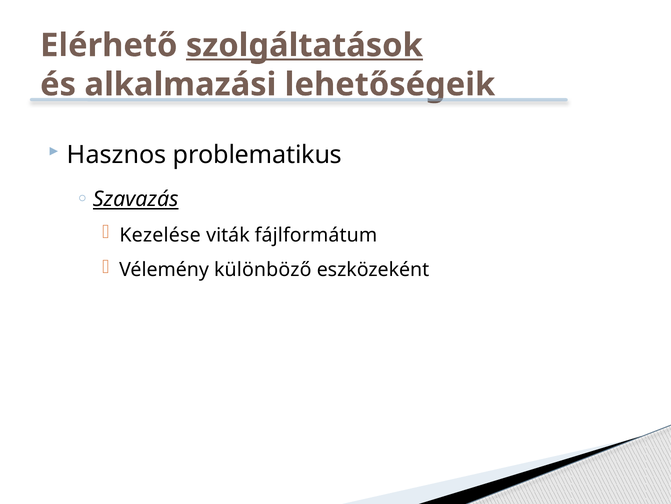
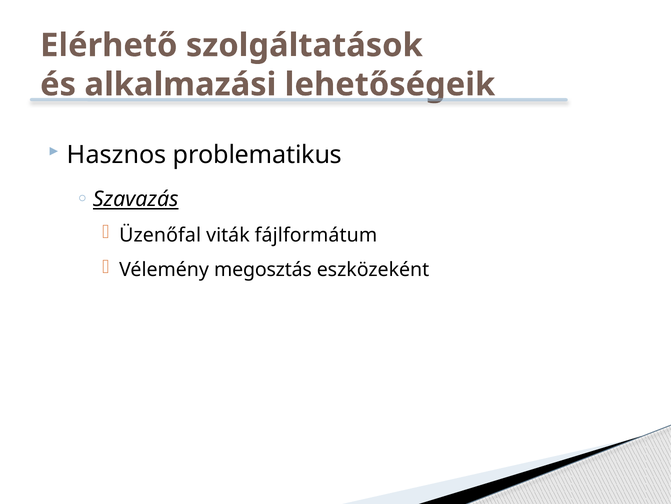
szolgáltatások underline: present -> none
Kezelése: Kezelése -> Üzenőfal
különböző: különböző -> megosztás
